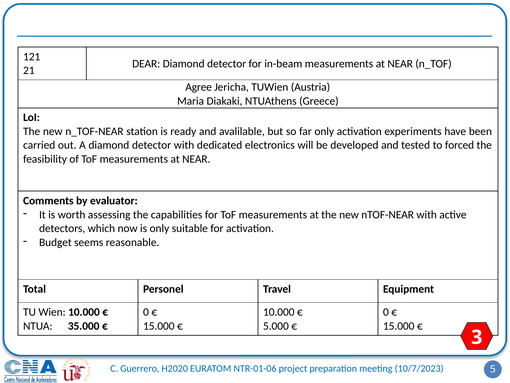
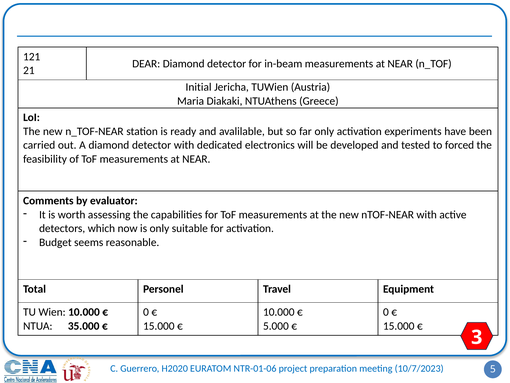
Agree: Agree -> Initial
